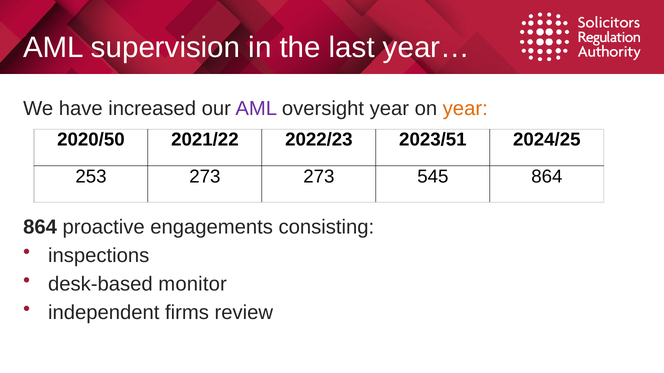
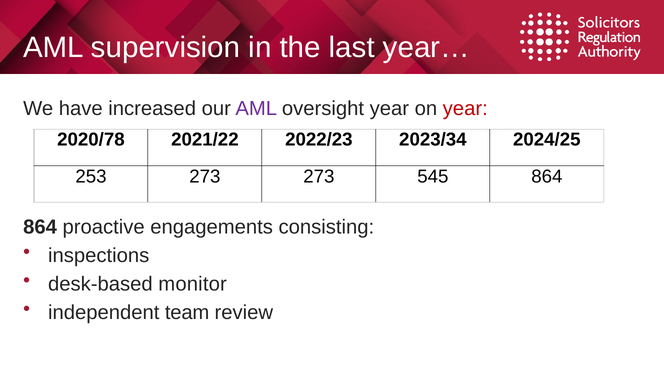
year at (465, 109) colour: orange -> red
2020/50: 2020/50 -> 2020/78
2023/51: 2023/51 -> 2023/34
firms: firms -> team
